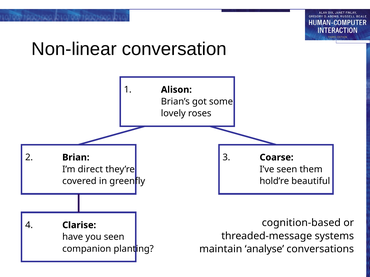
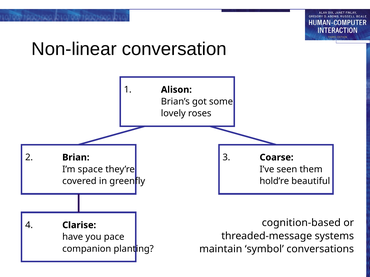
direct: direct -> space
you seen: seen -> pace
analyse: analyse -> symbol
